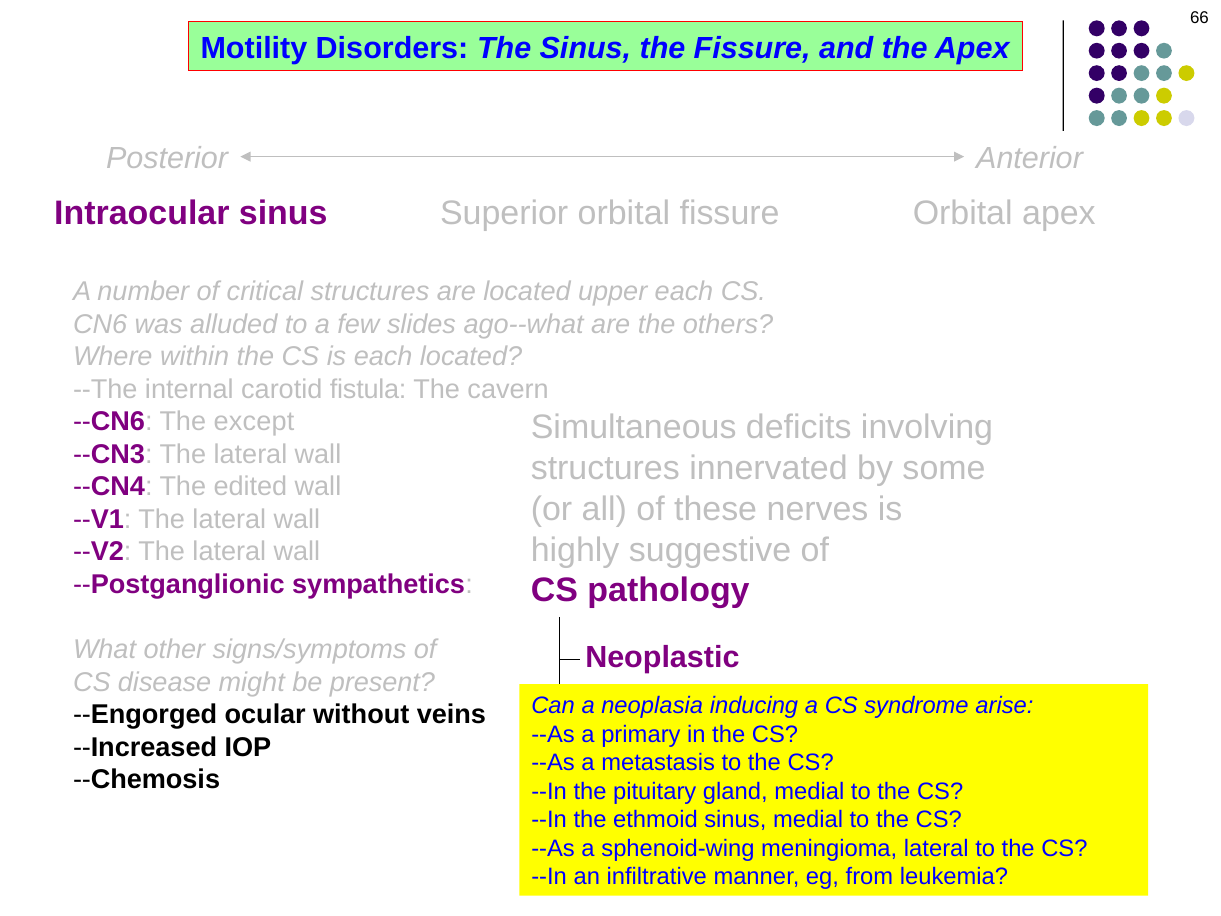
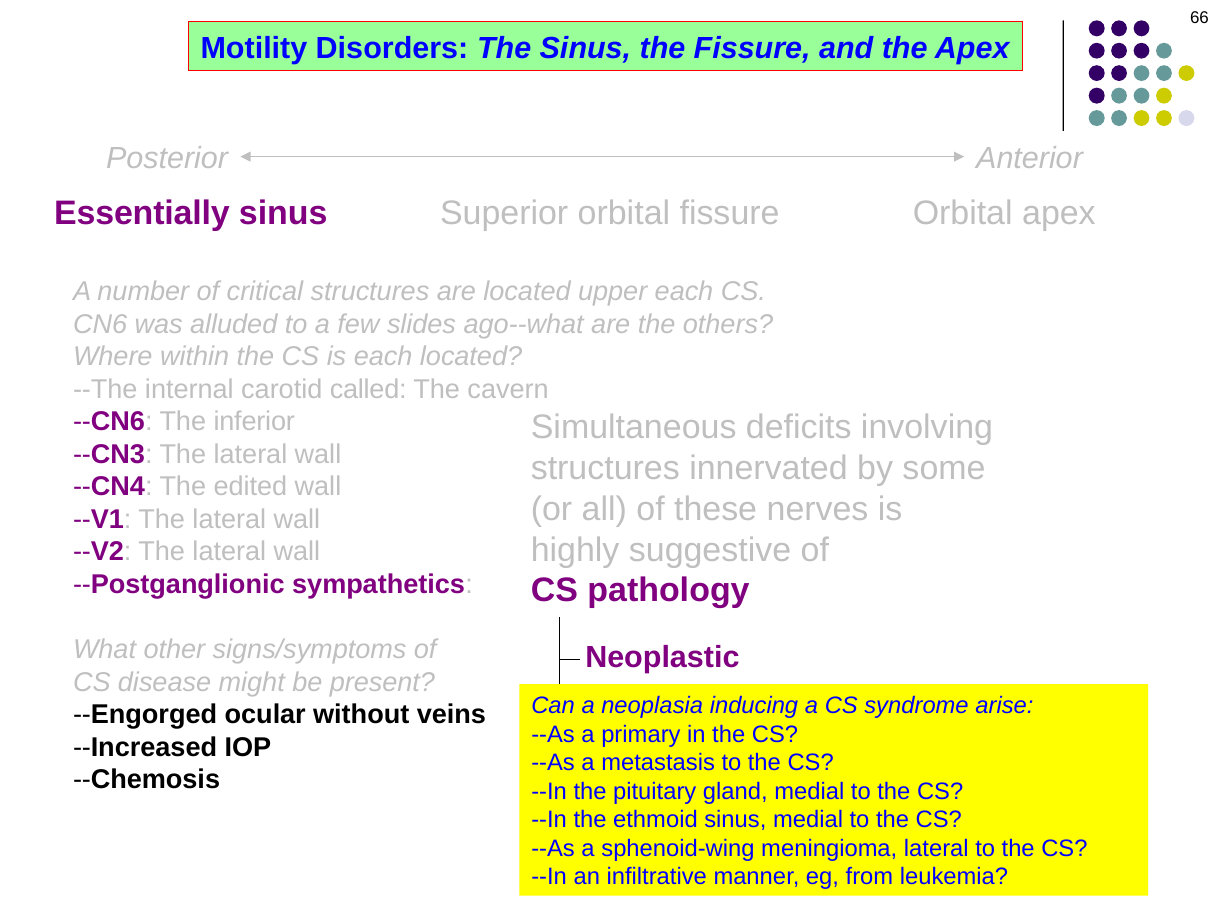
Intraocular: Intraocular -> Essentially
fistula: fistula -> called
except: except -> inferior
